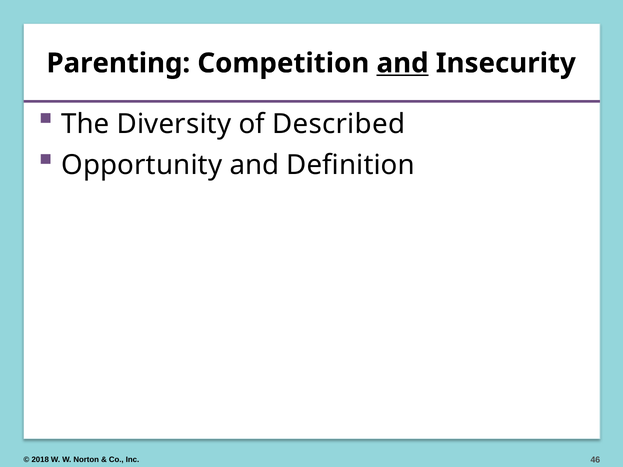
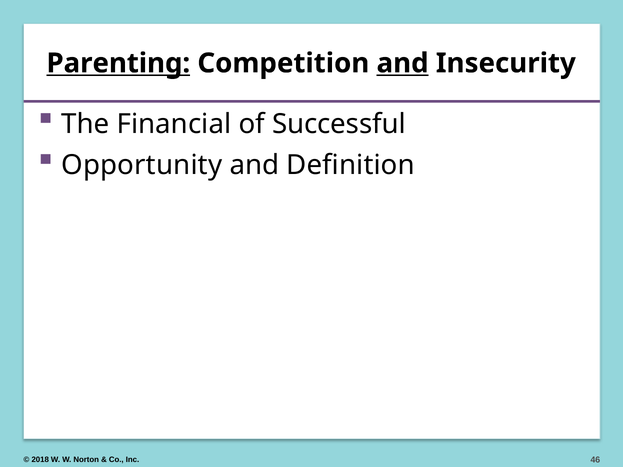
Parenting underline: none -> present
Diversity: Diversity -> Financial
Described: Described -> Successful
